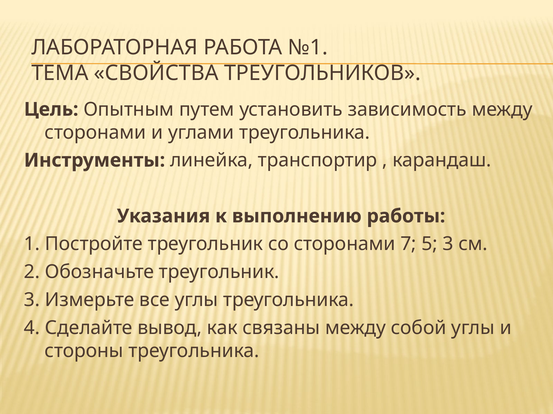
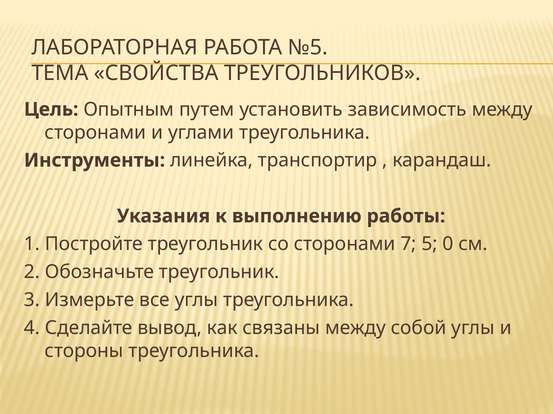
№1: №1 -> №5
5 3: 3 -> 0
